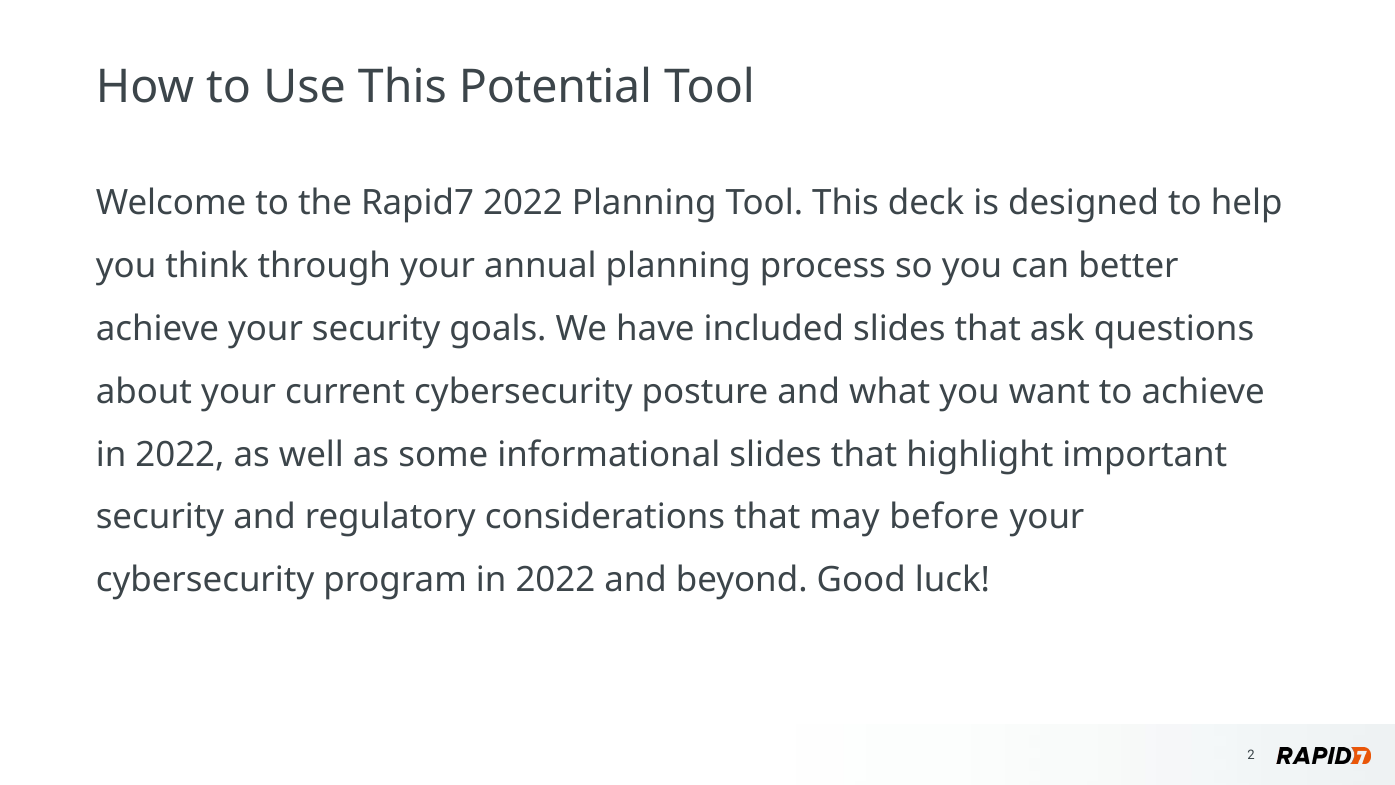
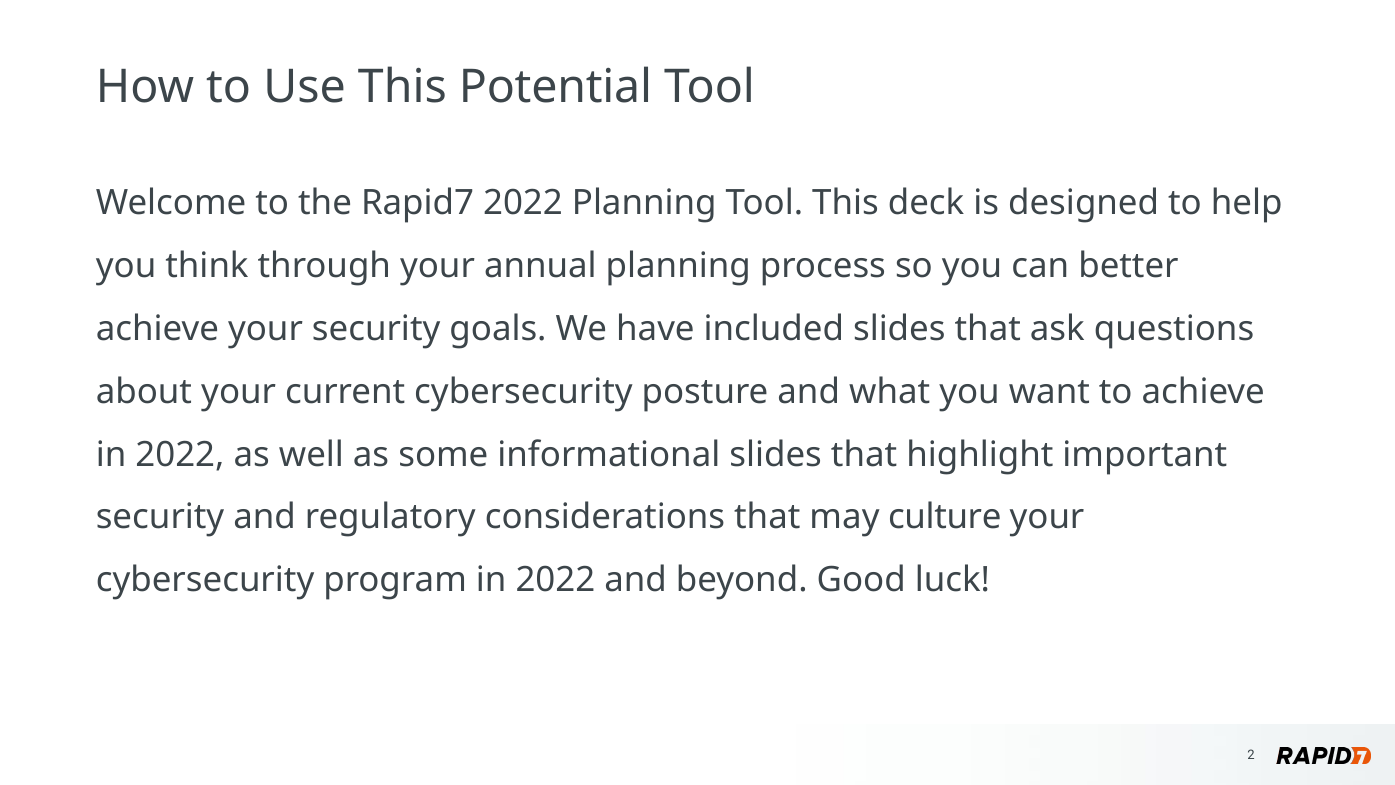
before: before -> culture
